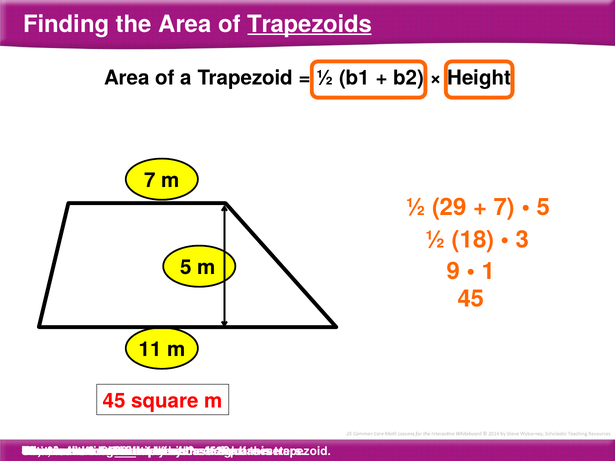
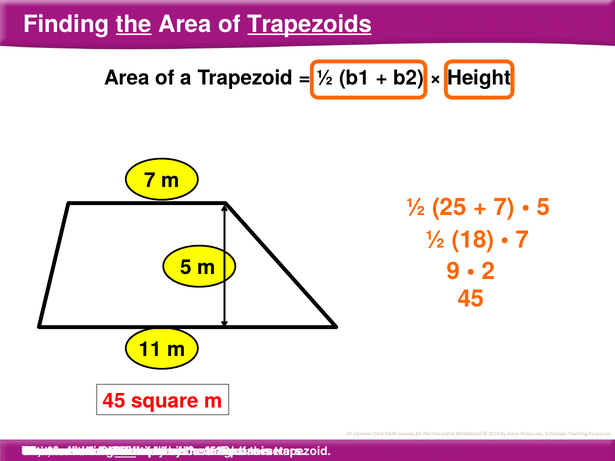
the at (134, 24) underline: none -> present
29: 29 -> 25
3 at (523, 240): 3 -> 7
1 at (488, 271): 1 -> 2
